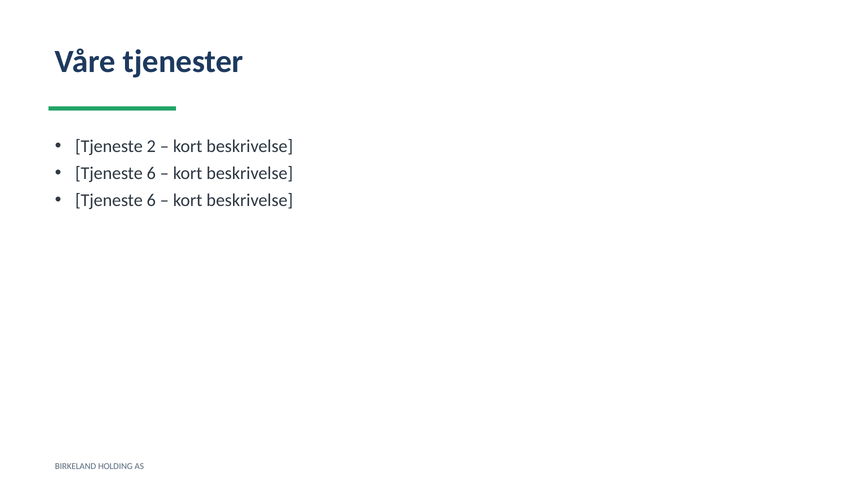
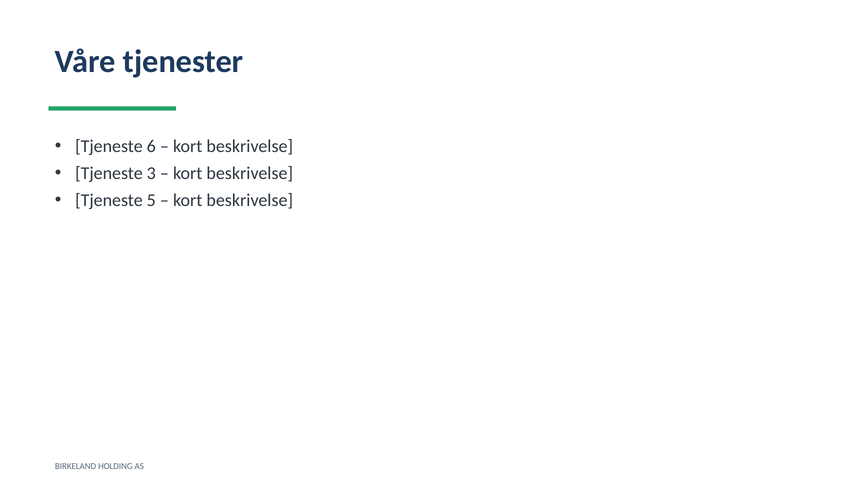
2: 2 -> 6
6 at (151, 173): 6 -> 3
6 at (151, 200): 6 -> 5
